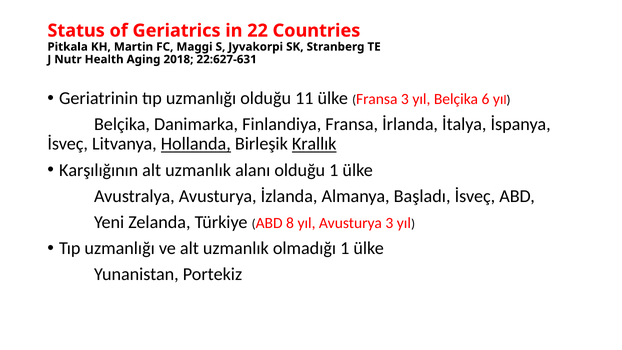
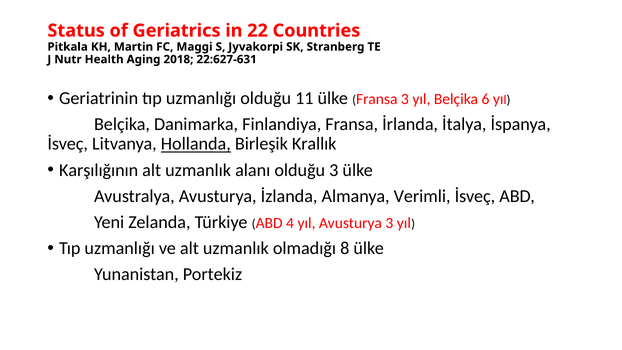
Krallık underline: present -> none
olduğu 1: 1 -> 3
Başladı: Başladı -> Verimli
8: 8 -> 4
olmadığı 1: 1 -> 8
